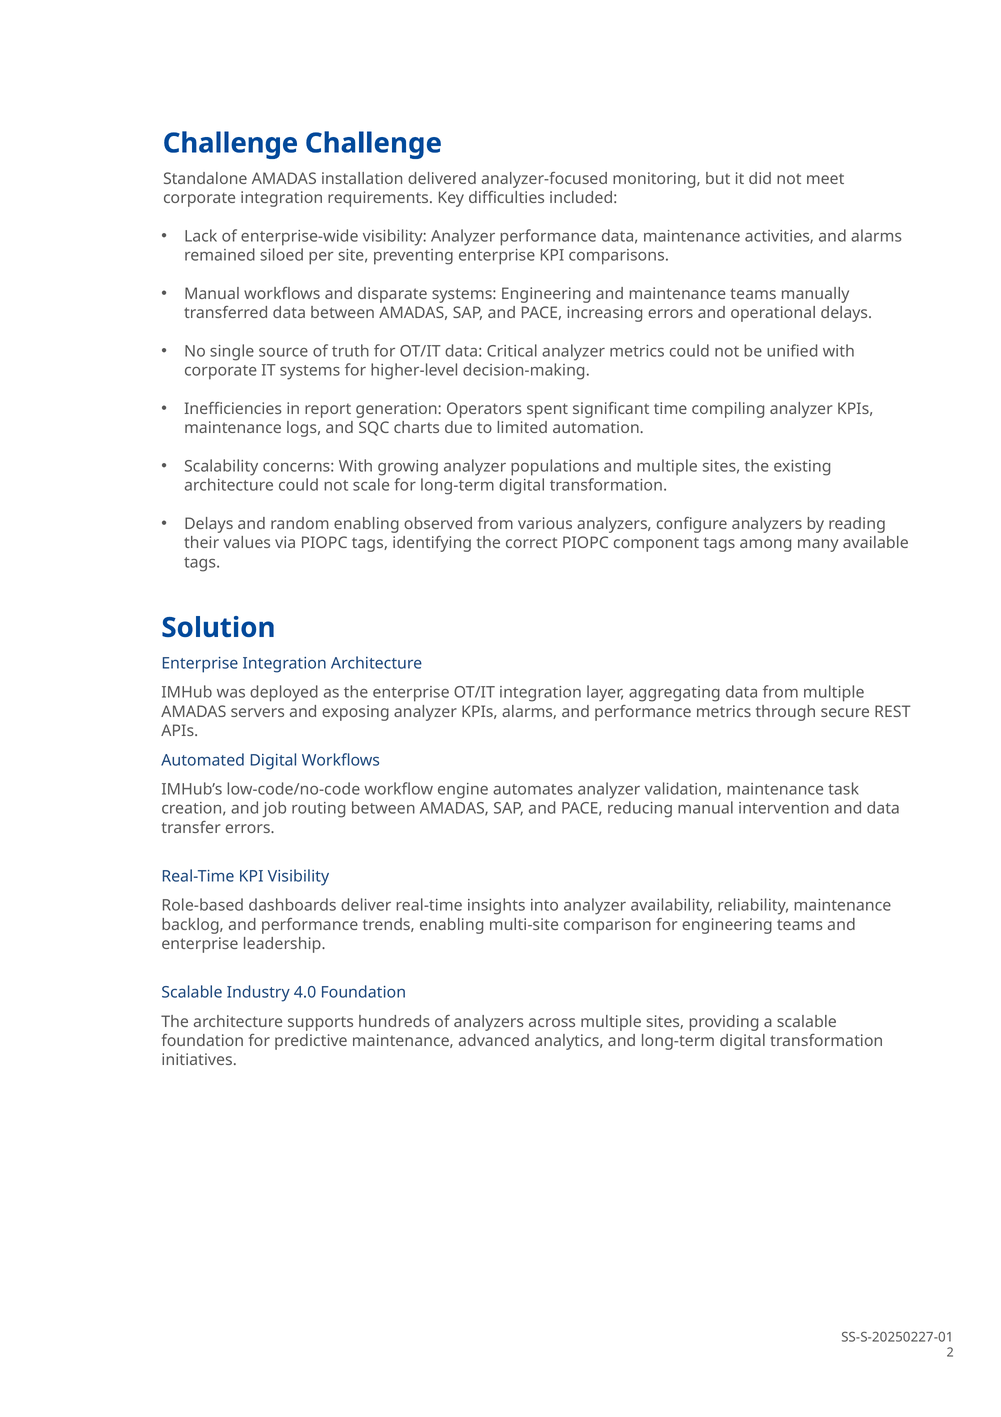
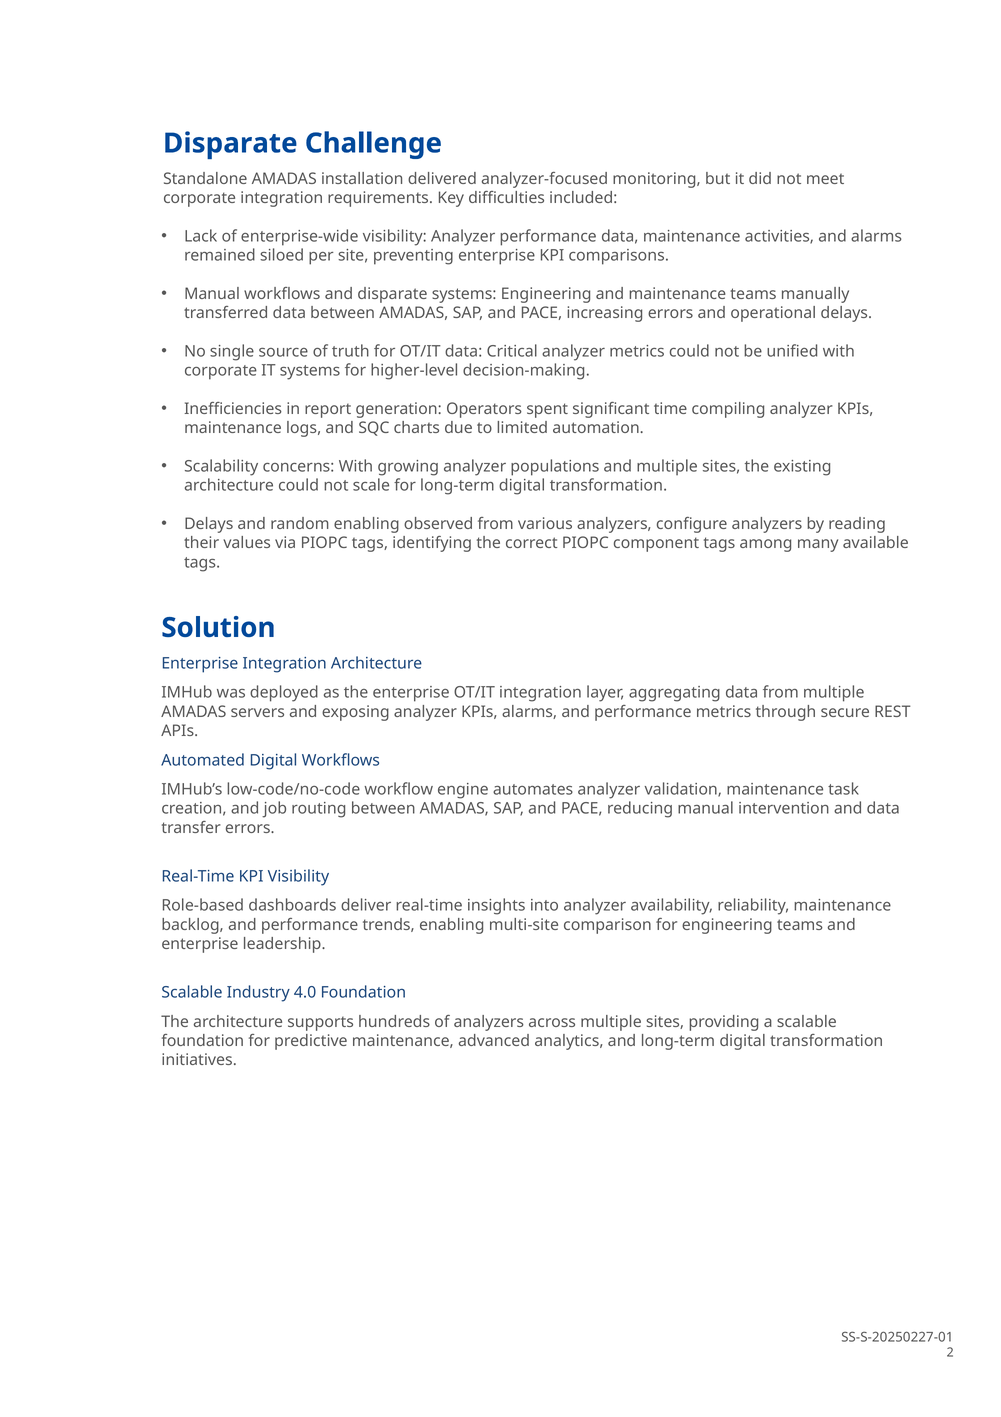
Challenge at (230, 143): Challenge -> Disparate
